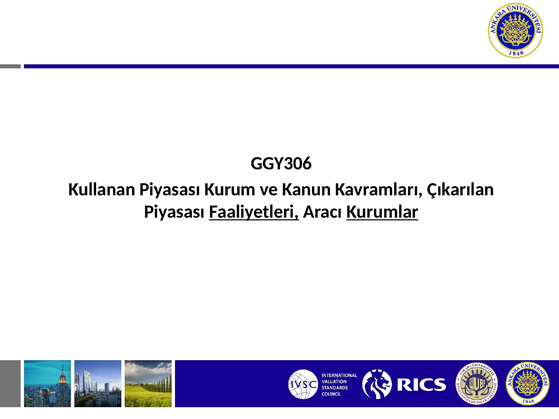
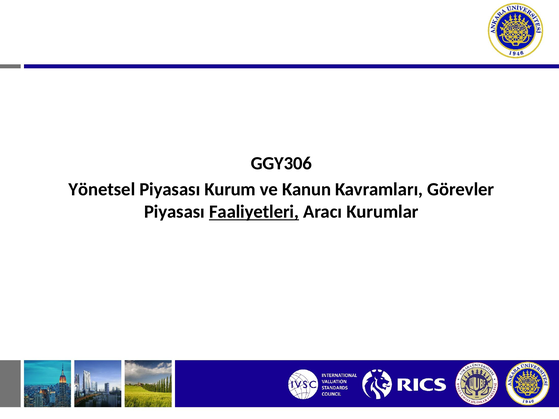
Kullanan: Kullanan -> Yönetsel
Çıkarılan: Çıkarılan -> Görevler
Kurumlar underline: present -> none
